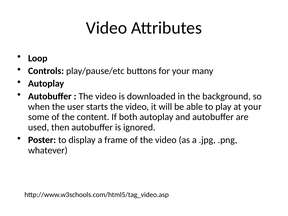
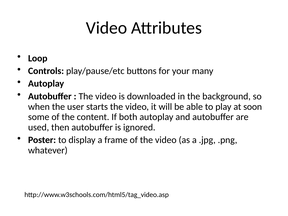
at your: your -> soon
